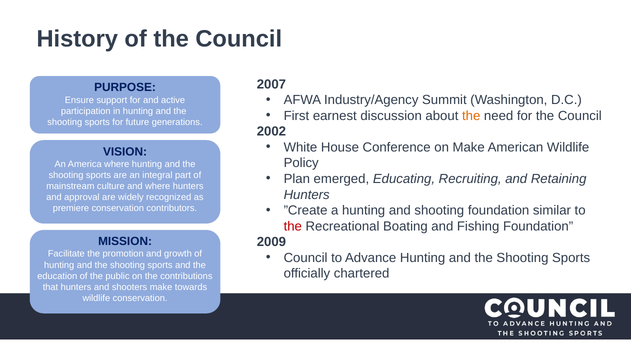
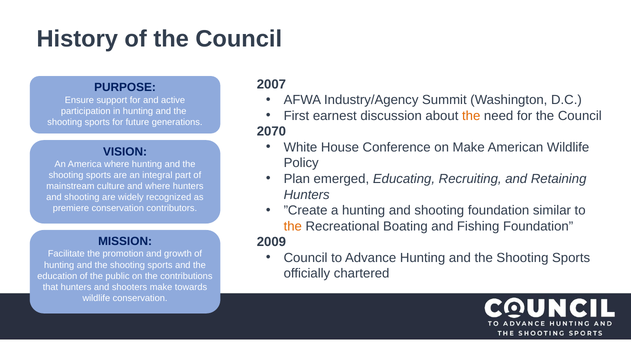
2002: 2002 -> 2070
approval at (82, 197): approval -> shooting
the at (293, 226) colour: red -> orange
